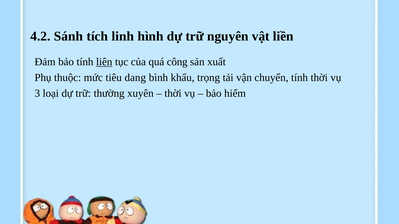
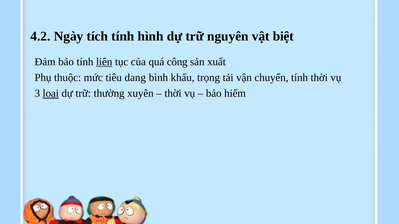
Sánh: Sánh -> Ngày
tích linh: linh -> tính
liền: liền -> biệt
loại underline: none -> present
